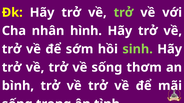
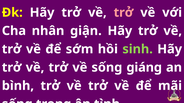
trở at (124, 13) colour: light green -> pink
hình: hình -> giận
thơm: thơm -> giáng
